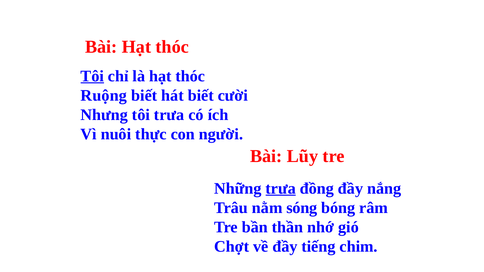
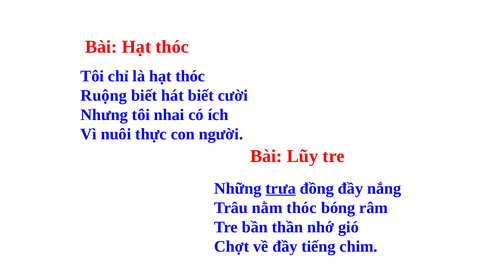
Tôi at (92, 76) underline: present -> none
tôi trưa: trưa -> nhai
nằm sóng: sóng -> thóc
